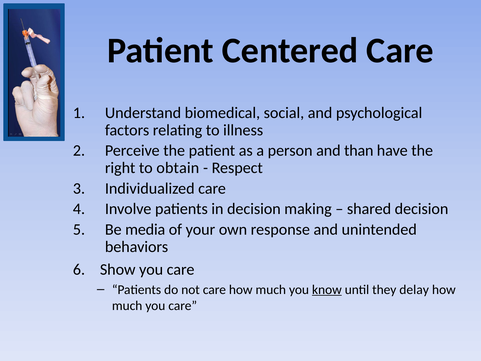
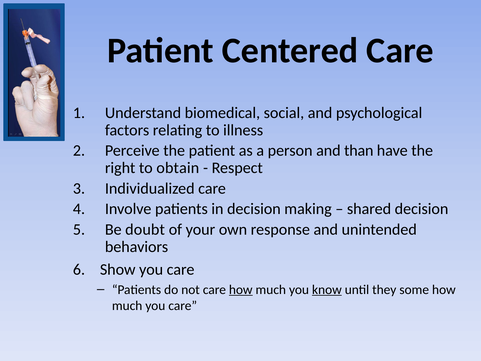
media: media -> doubt
how at (241, 289) underline: none -> present
delay: delay -> some
